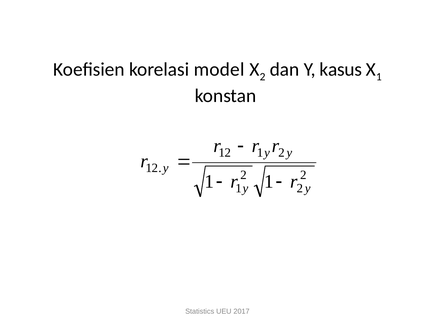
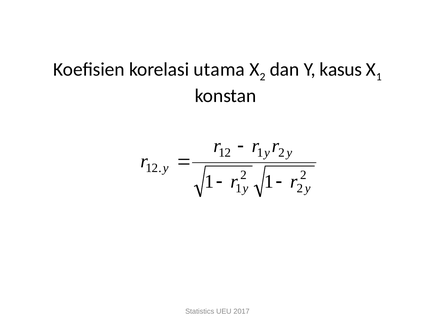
model: model -> utama
